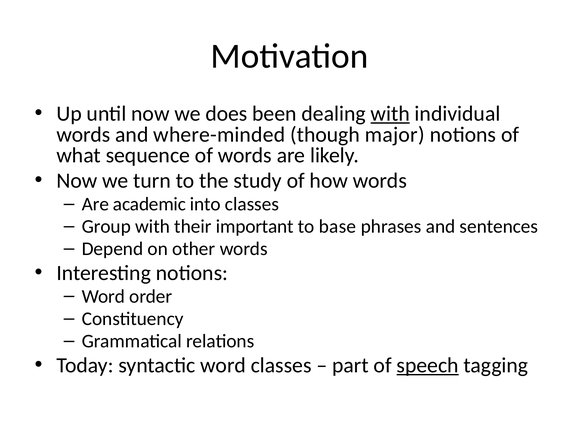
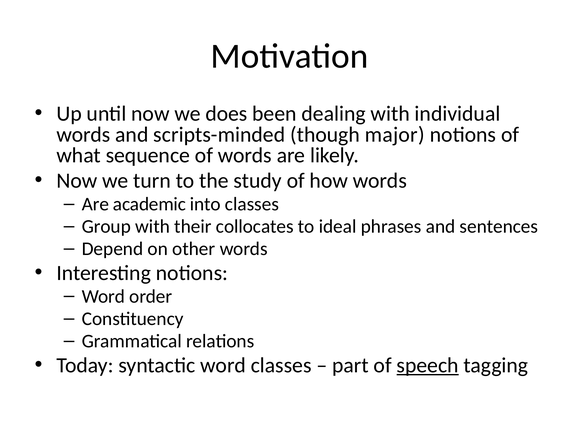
with at (390, 114) underline: present -> none
where-minded: where-minded -> scripts-minded
important: important -> collocates
base: base -> ideal
